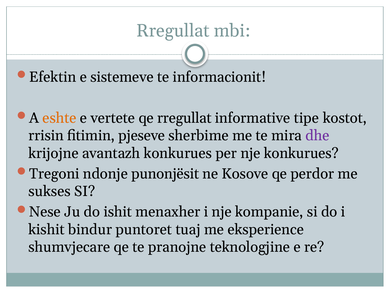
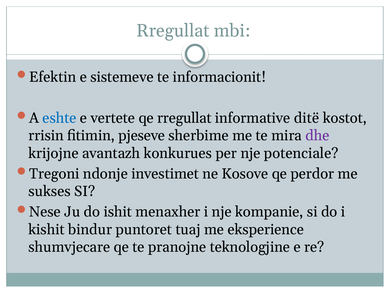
eshte colour: orange -> blue
tipe: tipe -> ditë
nje konkurues: konkurues -> potenciale
punonjësit: punonjësit -> investimet
